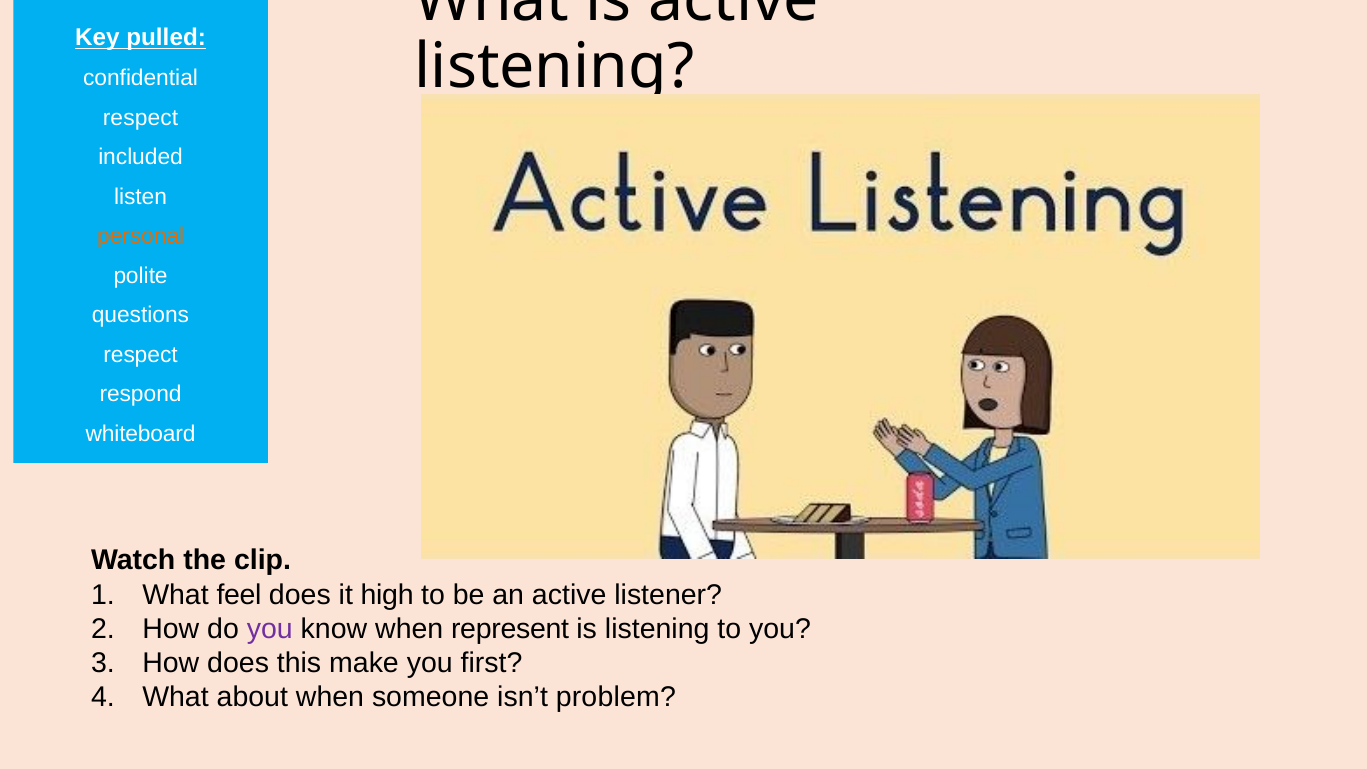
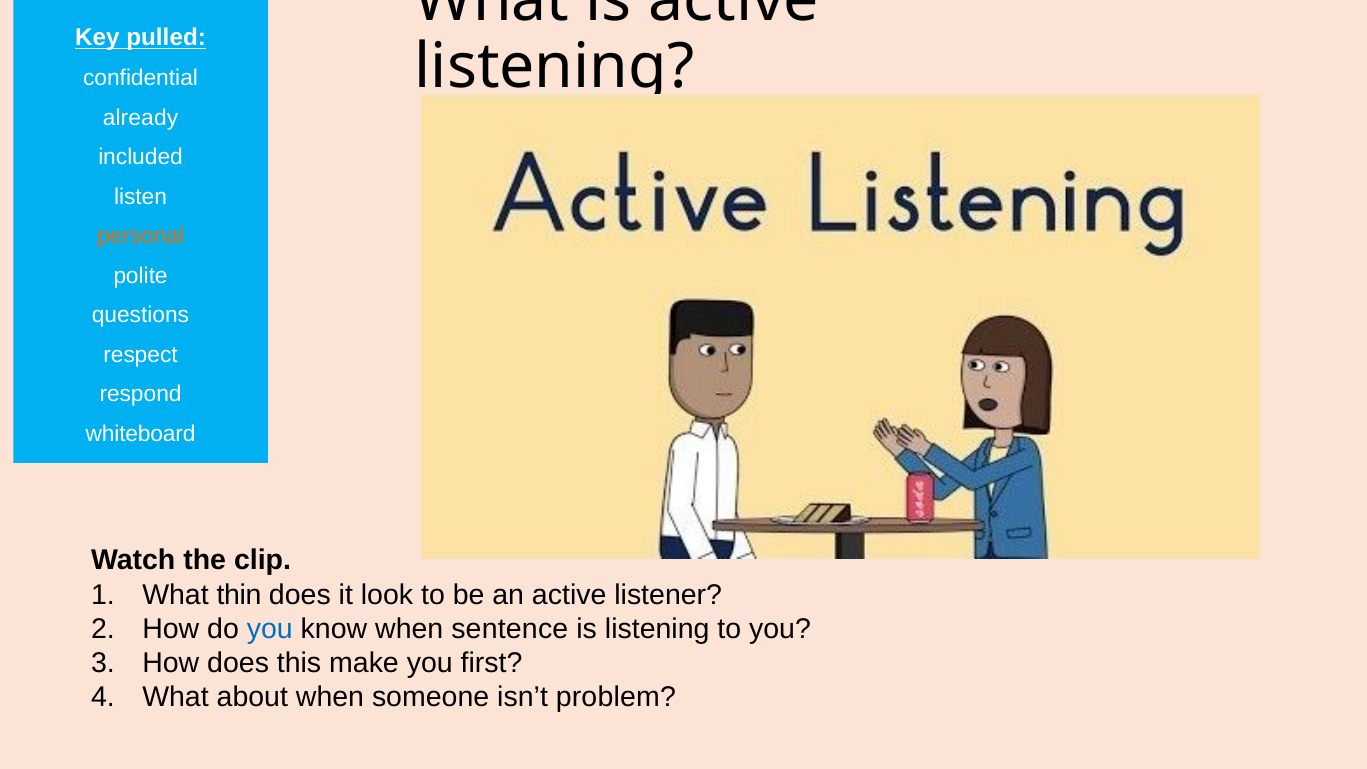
respect at (140, 118): respect -> already
feel: feel -> thin
high: high -> look
you at (270, 629) colour: purple -> blue
represent: represent -> sentence
